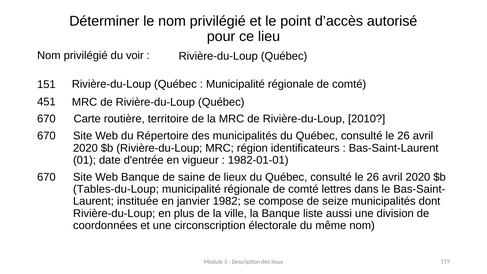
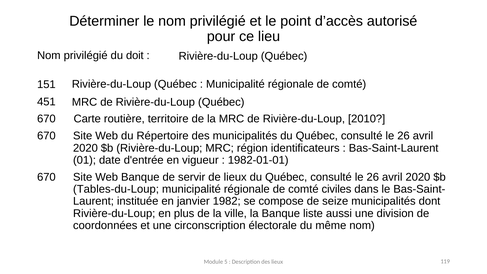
voir: voir -> doit
saine: saine -> servir
lettres: lettres -> civiles
